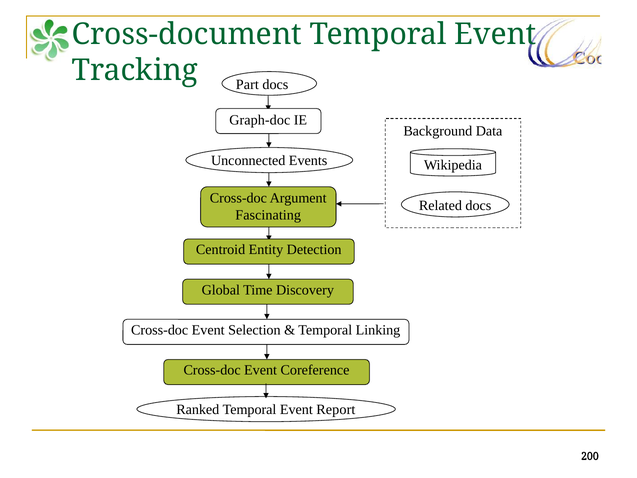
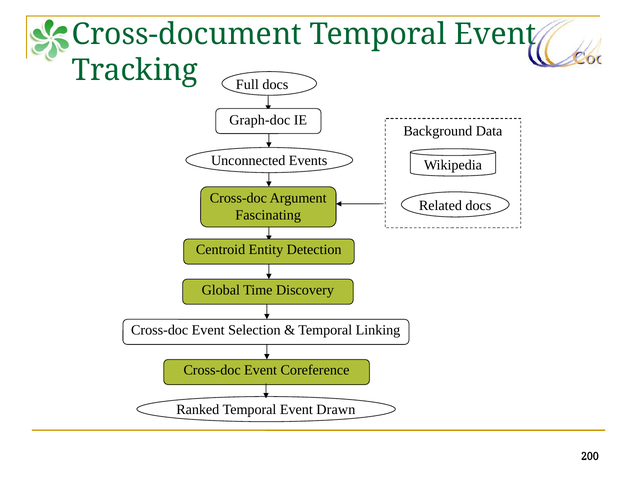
Part: Part -> Full
Report: Report -> Drawn
